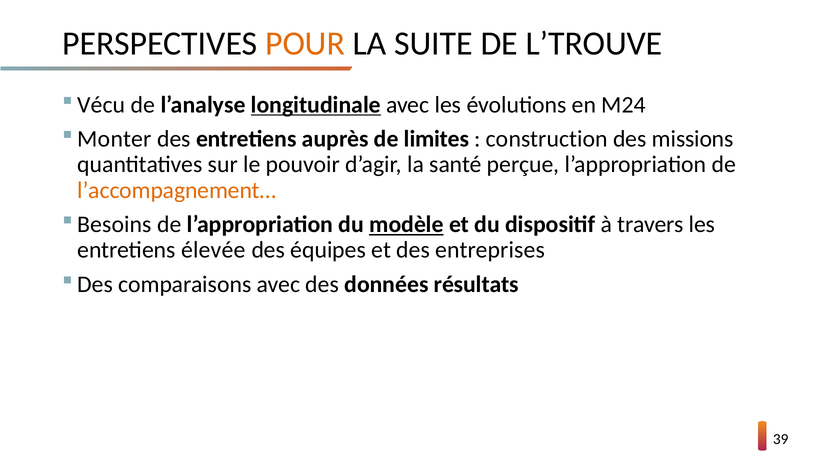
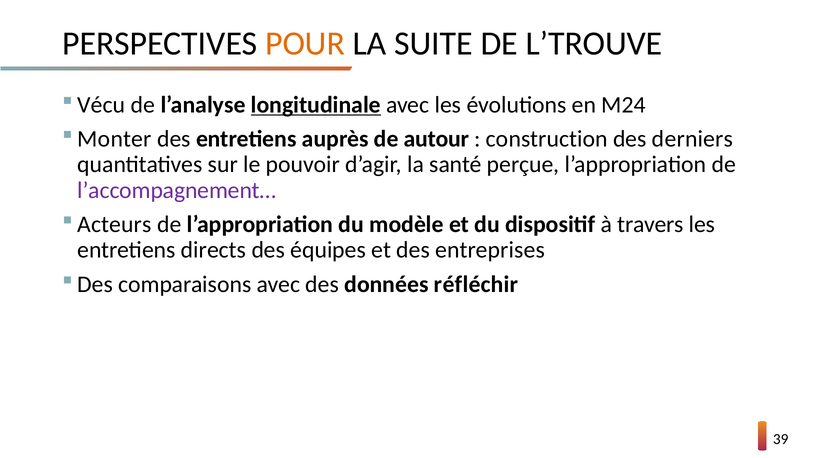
limites: limites -> autour
missions: missions -> derniers
l’accompagnement… colour: orange -> purple
Besoins: Besoins -> Acteurs
modèle underline: present -> none
élevée: élevée -> directs
résultats: résultats -> réfléchir
